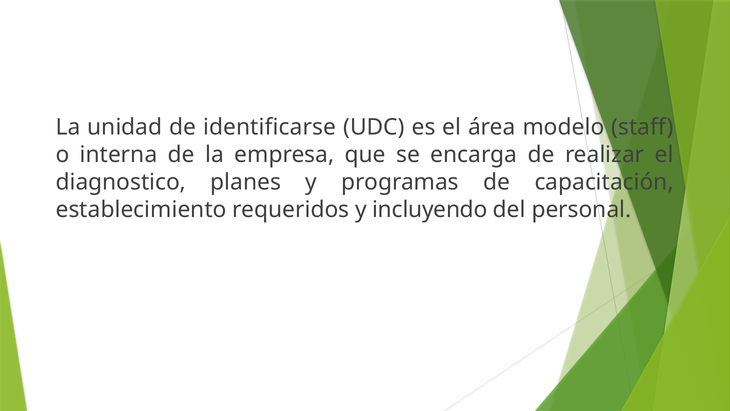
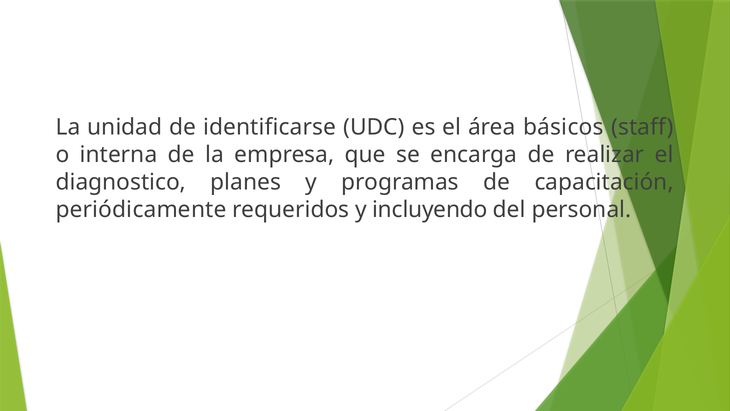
modelo: modelo -> básicos
establecimiento: establecimiento -> periódicamente
